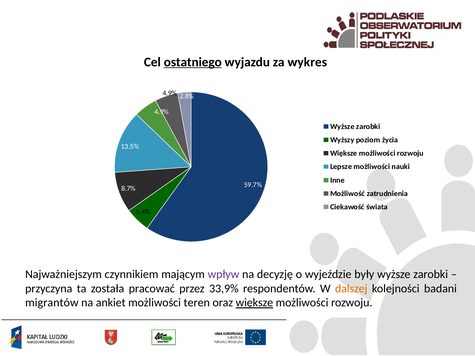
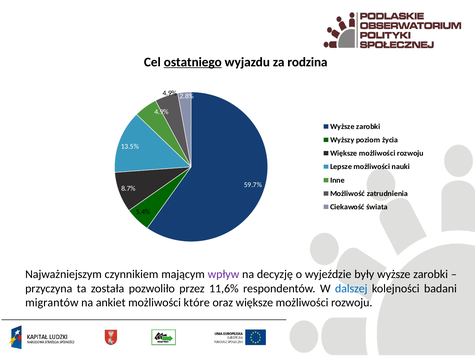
wykres: wykres -> rodzina
pracować: pracować -> pozwoliło
33,9%: 33,9% -> 11,6%
dalszej colour: orange -> blue
teren: teren -> które
większe at (254, 303) underline: present -> none
